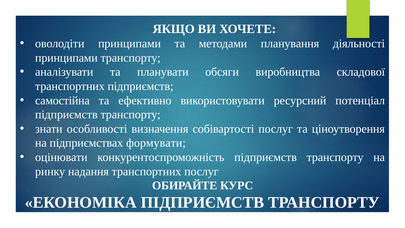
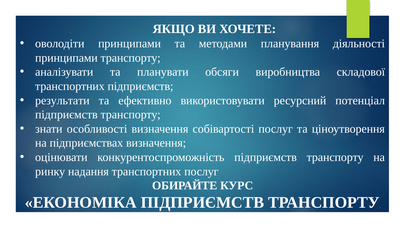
самостійна: самостійна -> результати
підприємствах формувати: формувати -> визначення
